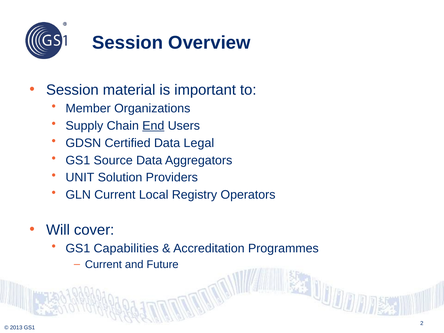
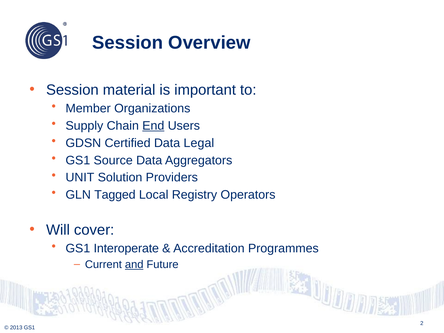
GLN Current: Current -> Tagged
Capabilities: Capabilities -> Interoperate
and underline: none -> present
